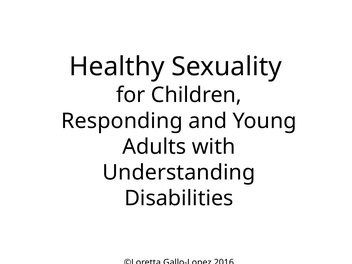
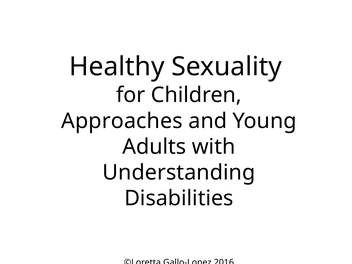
Responding: Responding -> Approaches
